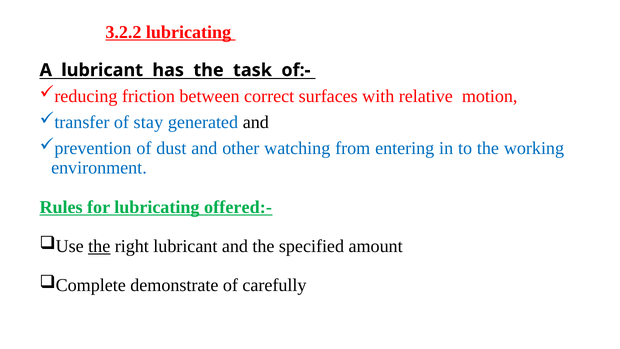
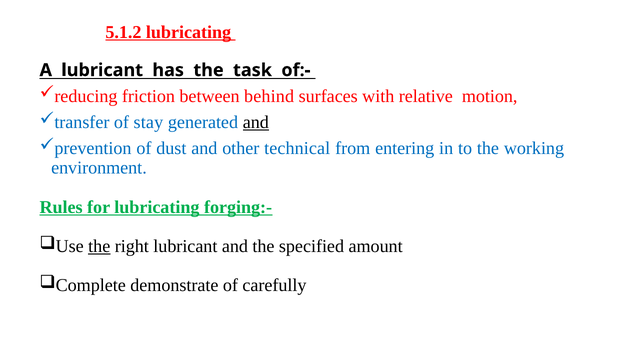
3.2.2: 3.2.2 -> 5.1.2
correct: correct -> behind
and at (256, 122) underline: none -> present
watching: watching -> technical
offered:-: offered:- -> forging:-
